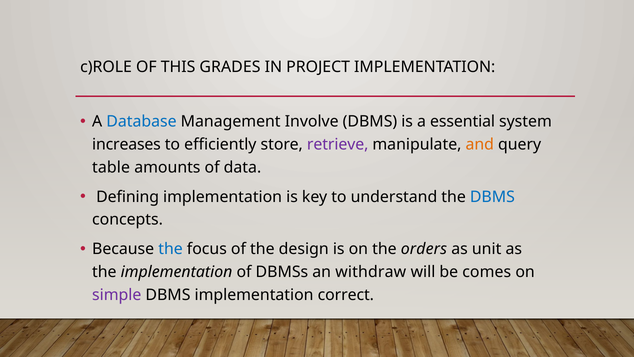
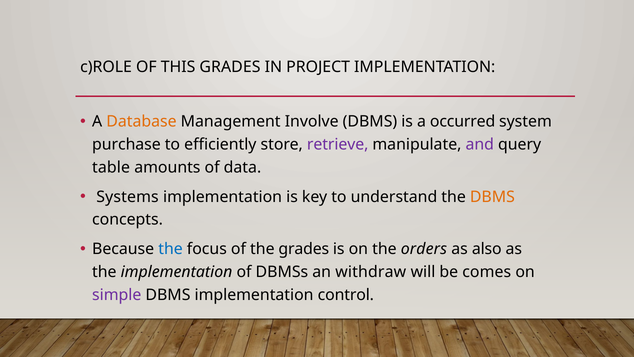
Database colour: blue -> orange
essential: essential -> occurred
increases: increases -> purchase
and colour: orange -> purple
Defining: Defining -> Systems
DBMS at (492, 197) colour: blue -> orange
the design: design -> grades
unit: unit -> also
correct: correct -> control
